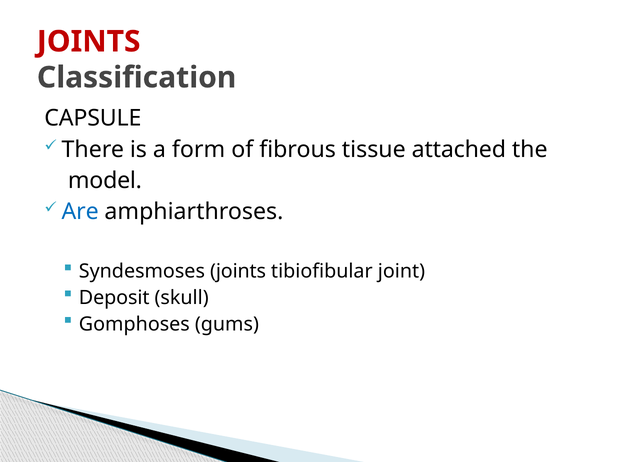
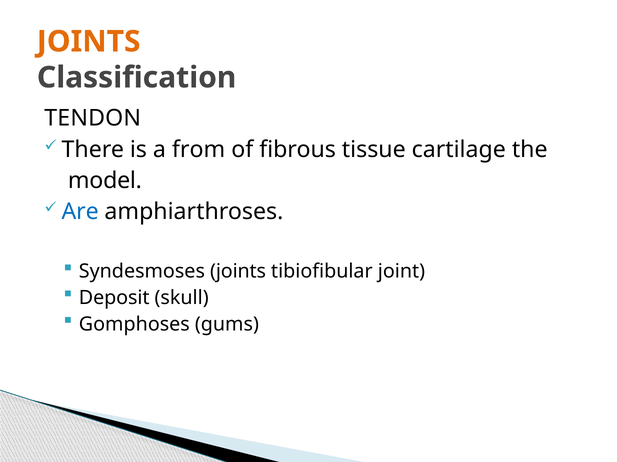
JOINTS at (89, 42) colour: red -> orange
CAPSULE: CAPSULE -> TENDON
form: form -> from
attached: attached -> cartilage
